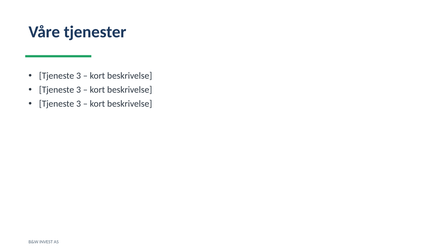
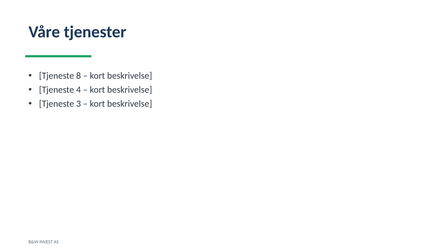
3 at (79, 76): 3 -> 8
3 at (79, 90): 3 -> 4
